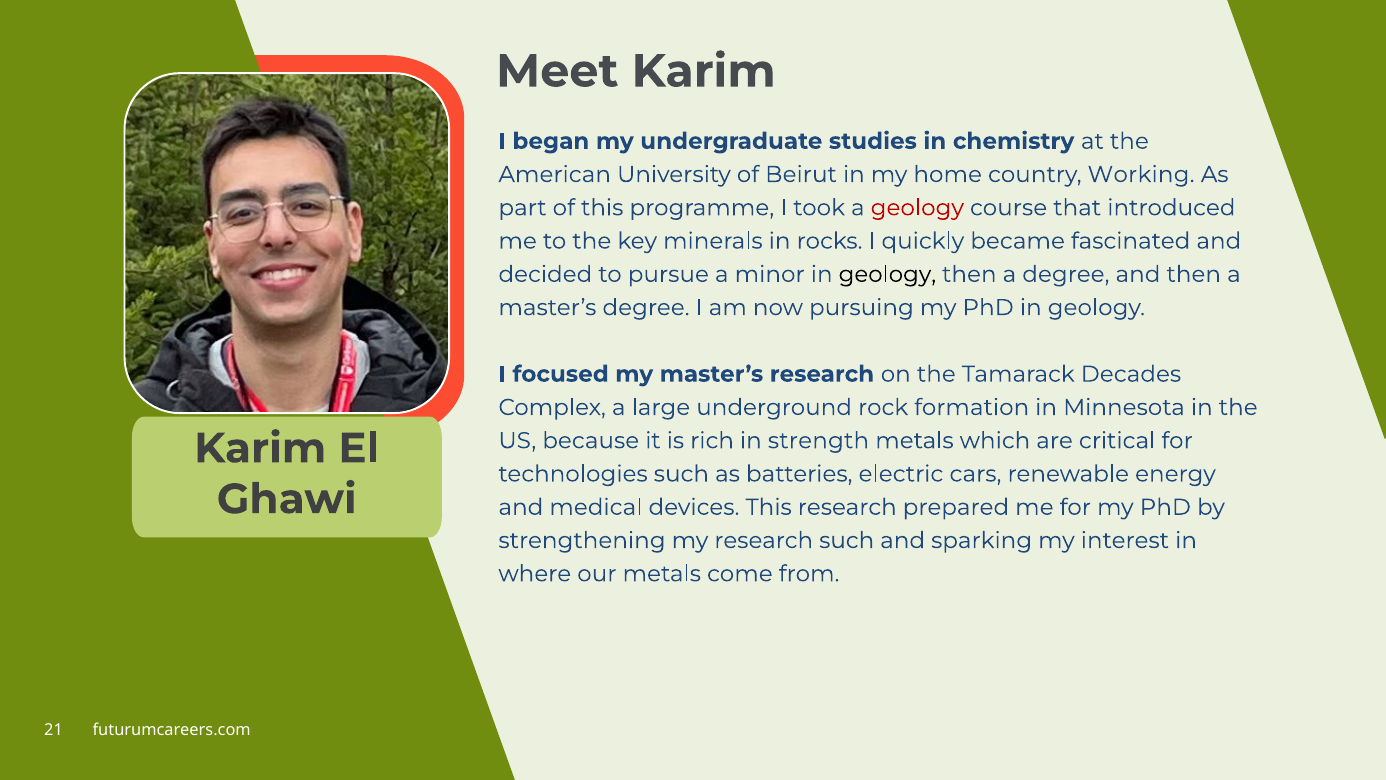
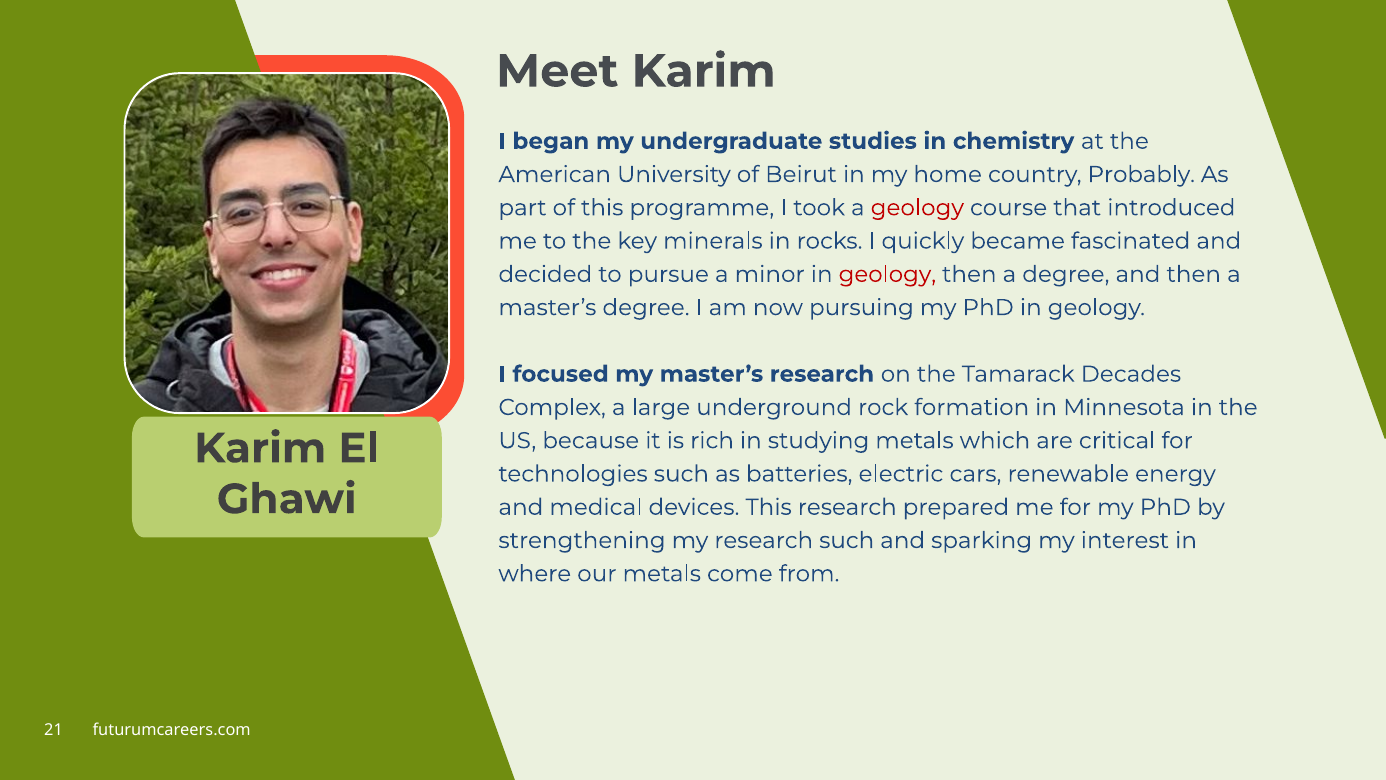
Working: Working -> Probably
geology at (887, 274) colour: black -> red
strength: strength -> studying
